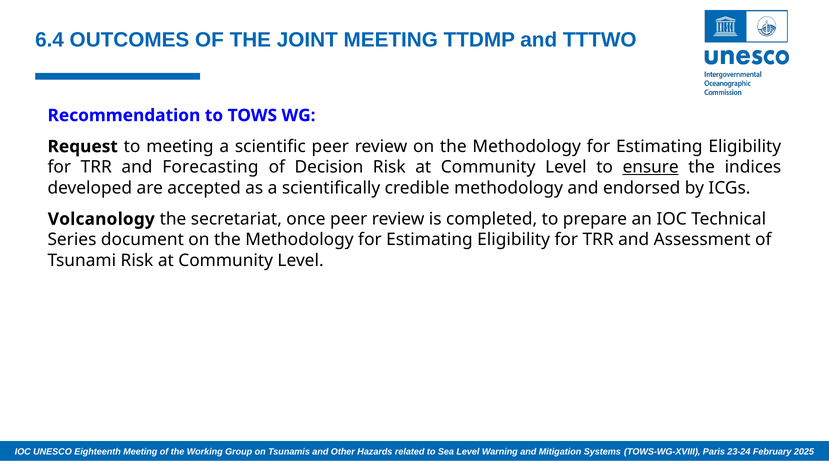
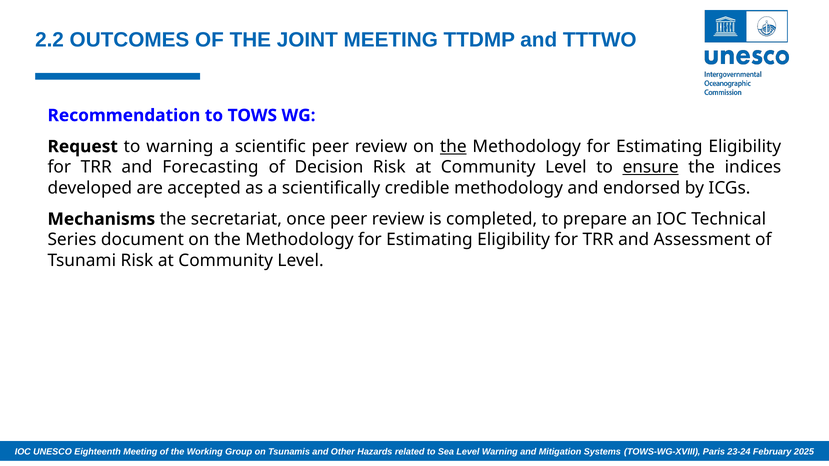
6.4: 6.4 -> 2.2
to meeting: meeting -> warning
the at (453, 147) underline: none -> present
Volcanology: Volcanology -> Mechanisms
